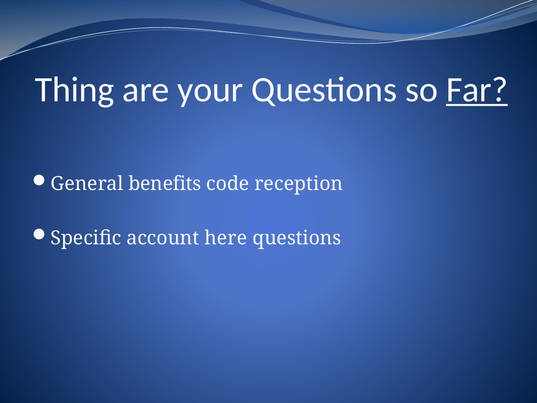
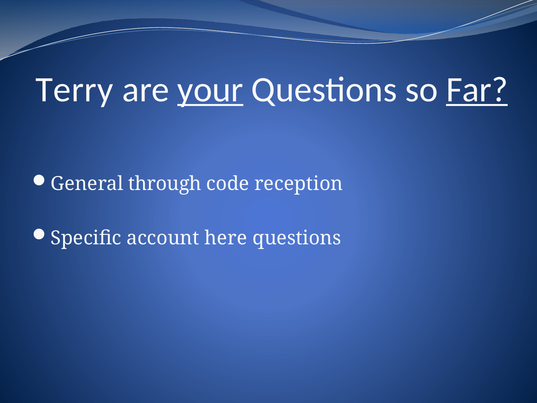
Thing: Thing -> Terry
your underline: none -> present
benefits: benefits -> through
